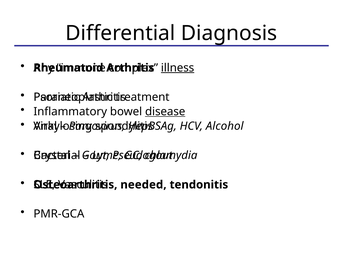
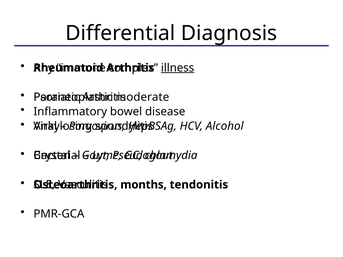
treatment: treatment -> moderate
disease underline: present -> none
needed: needed -> months
